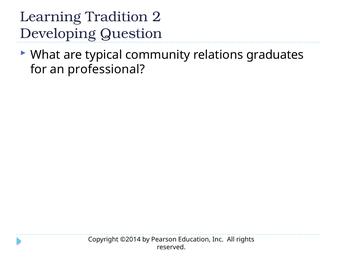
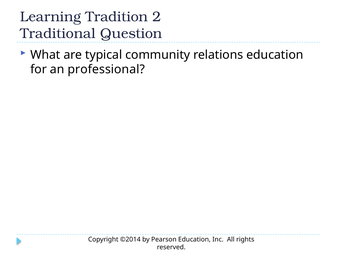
Developing: Developing -> Traditional
relations graduates: graduates -> education
